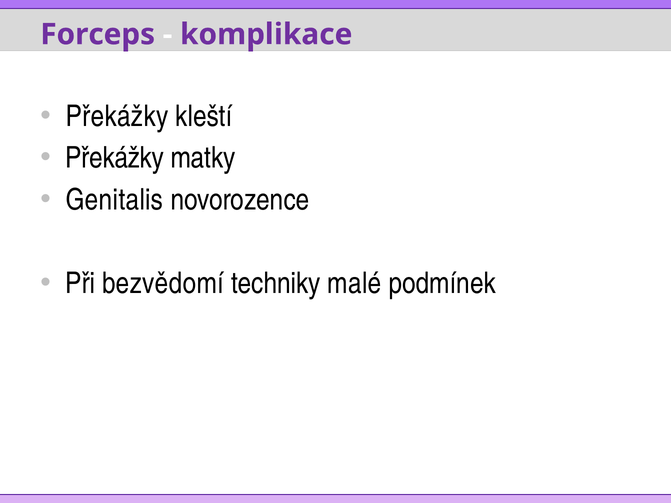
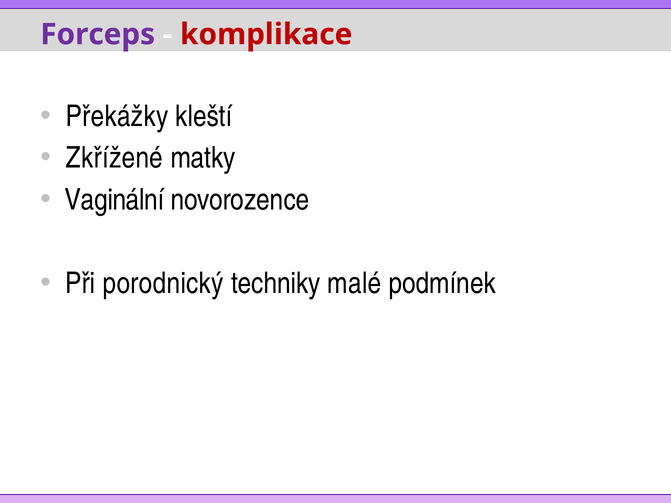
komplikace colour: purple -> red
Překážky at (115, 158): Překážky -> Zkřížené
Genitalis: Genitalis -> Vaginální
bezvědomí: bezvědomí -> porodnický
